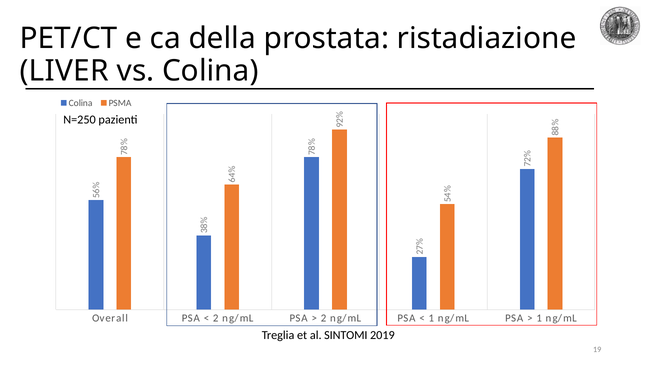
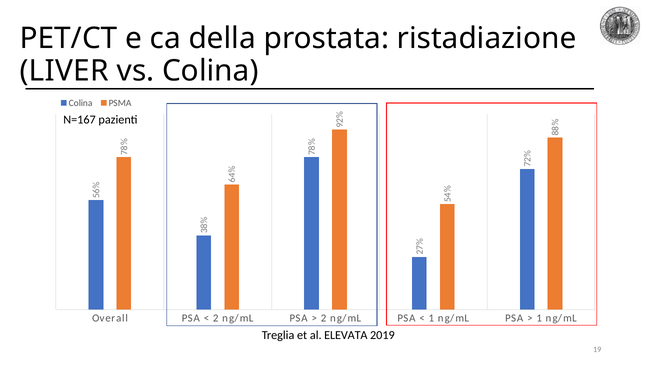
N=250: N=250 -> N=167
SINTOMI: SINTOMI -> ELEVATA
